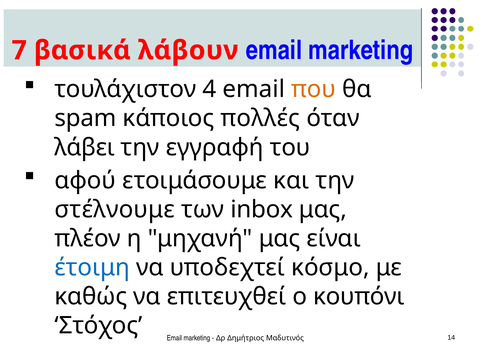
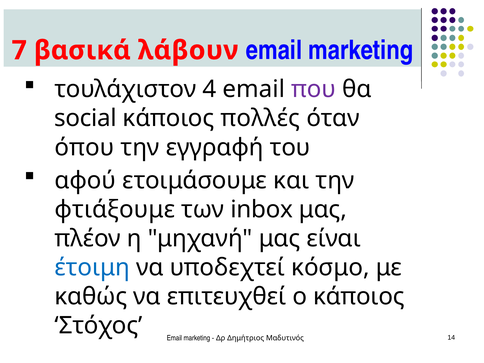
που colour: orange -> purple
spam: spam -> social
λάβει: λάβει -> όπου
στέλνουμε: στέλνουμε -> φτιάξουμε
ο κουπόνι: κουπόνι -> κάποιος
